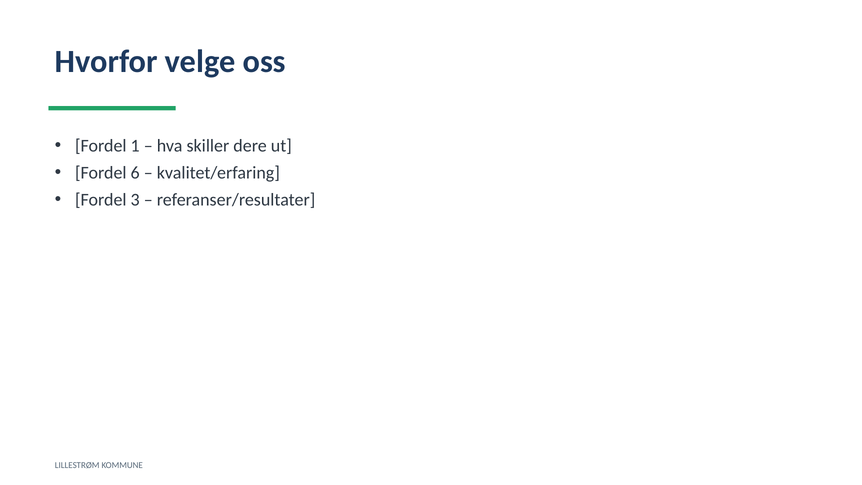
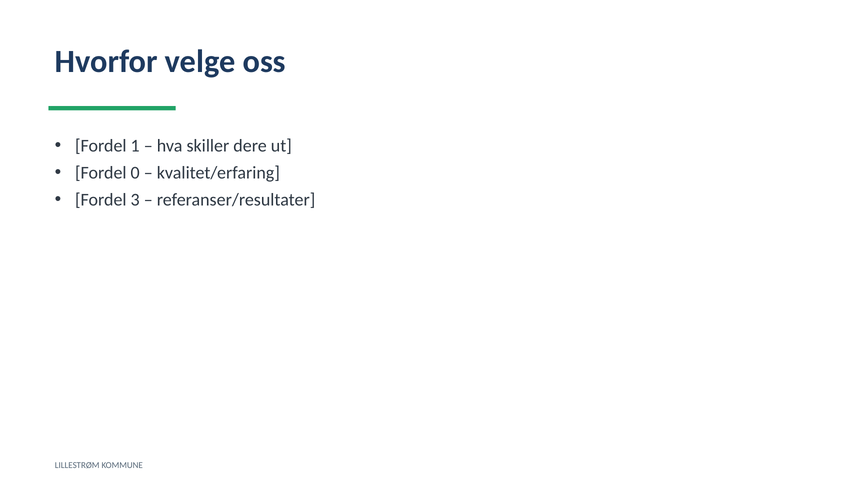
6: 6 -> 0
